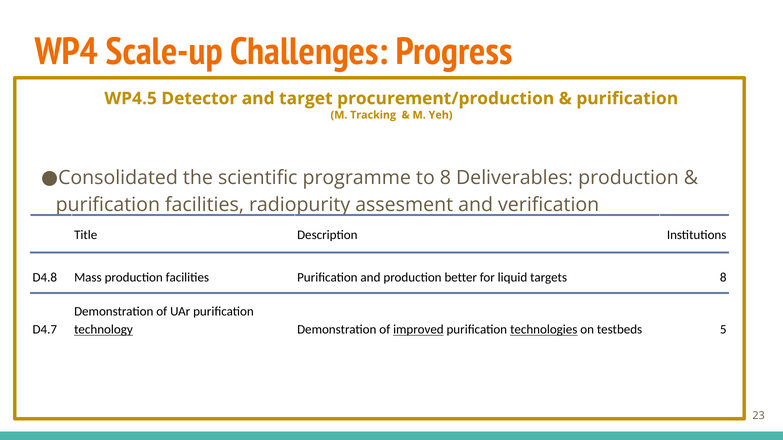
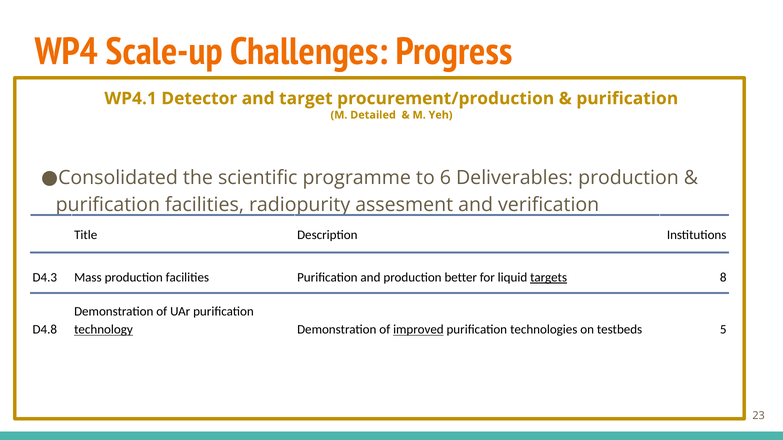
WP4.5: WP4.5 -> WP4.1
Tracking: Tracking -> Detailed
to 8: 8 -> 6
D4.8: D4.8 -> D4.3
targets underline: none -> present
D4.7: D4.7 -> D4.8
technologies underline: present -> none
